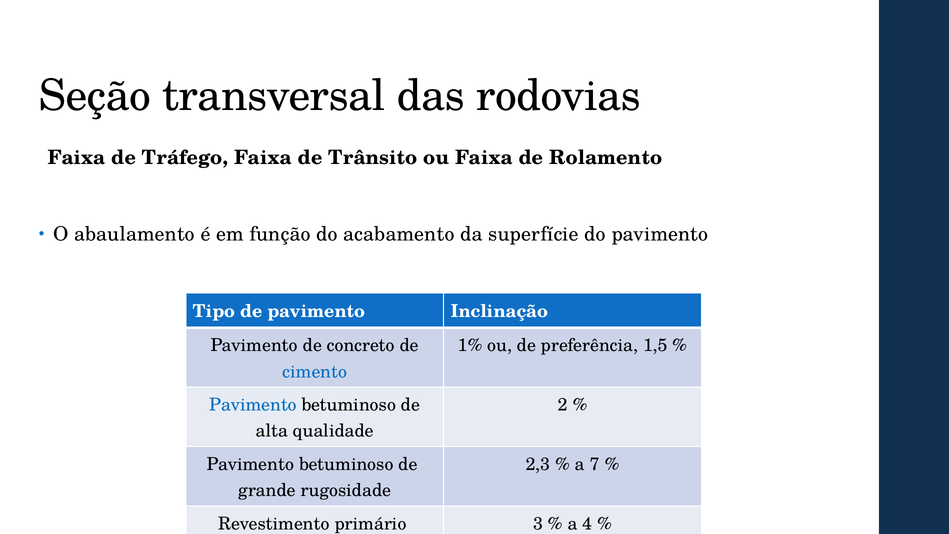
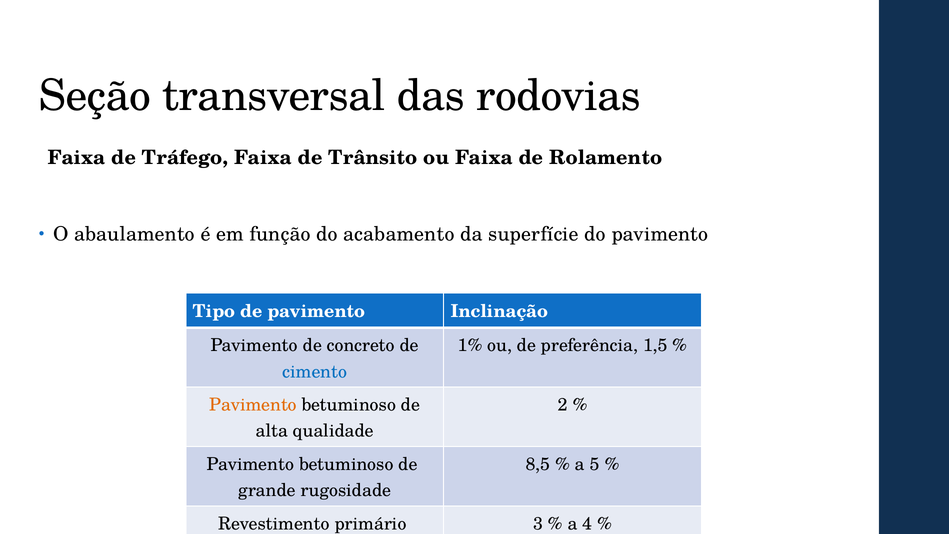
Pavimento at (253, 405) colour: blue -> orange
2,3: 2,3 -> 8,5
7: 7 -> 5
